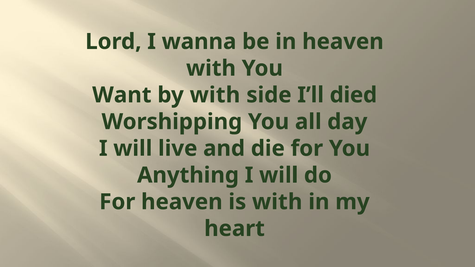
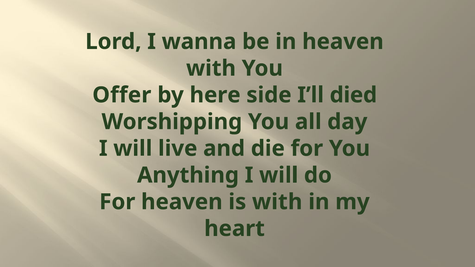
Want: Want -> Offer
by with: with -> here
